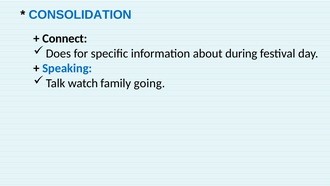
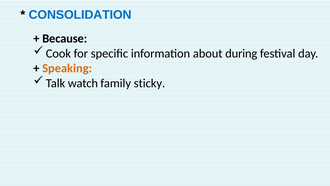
Connect: Connect -> Because
Does: Does -> Cook
Speaking colour: blue -> orange
going: going -> sticky
